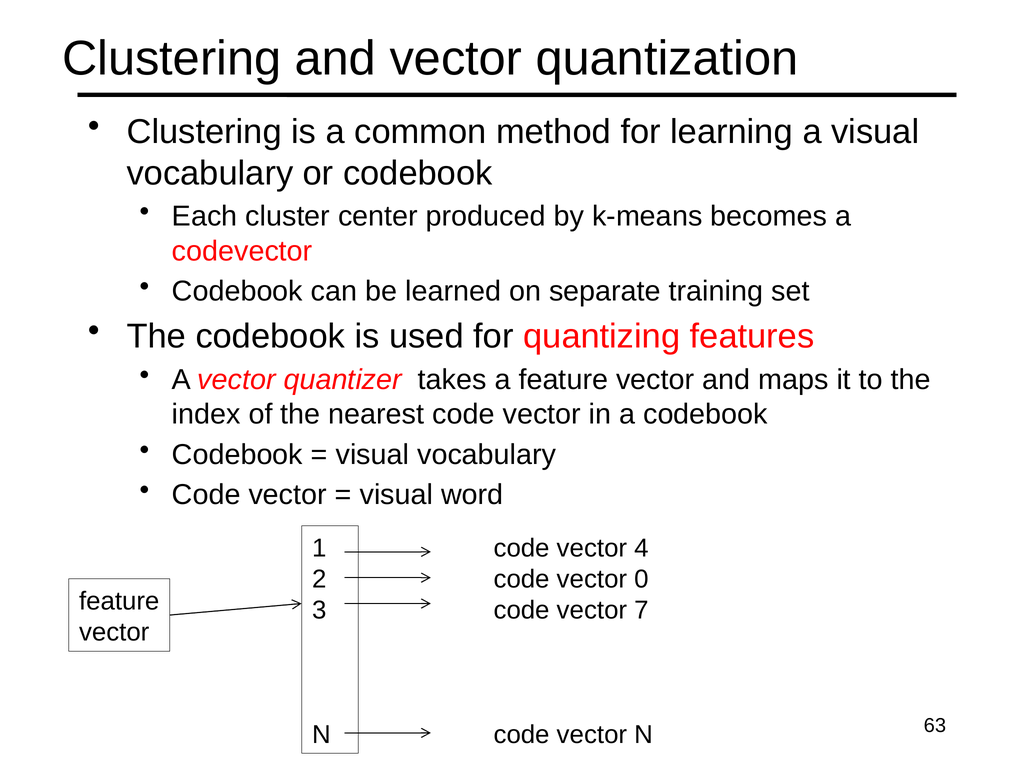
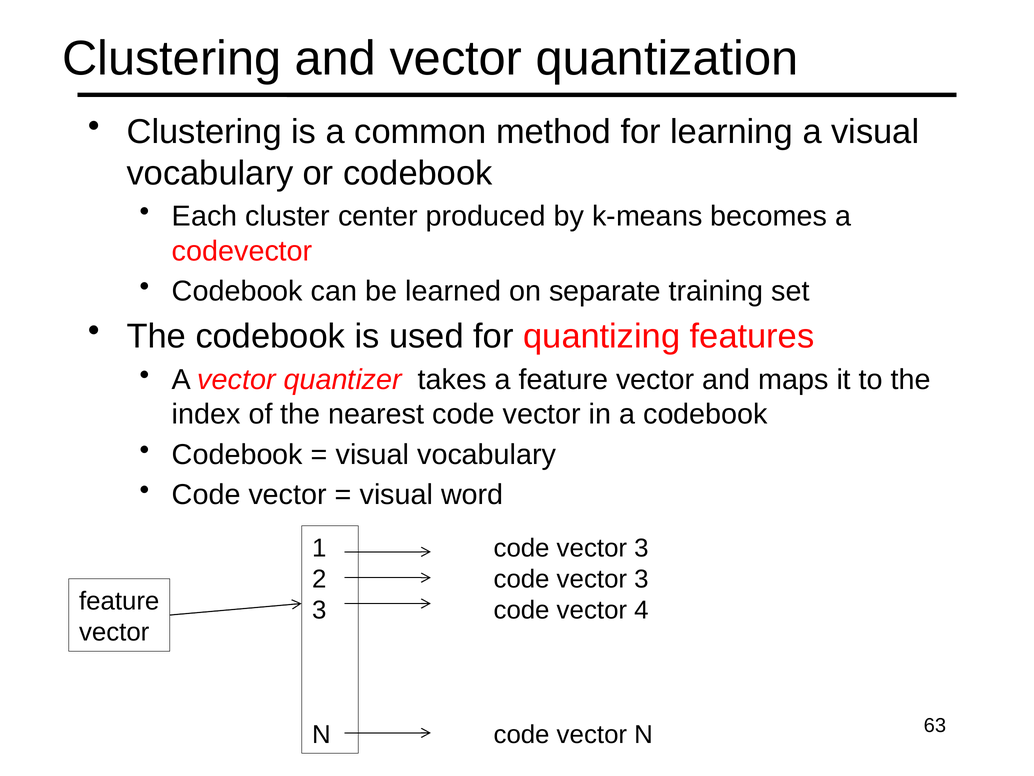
4 at (641, 548): 4 -> 3
0 at (641, 579): 0 -> 3
7: 7 -> 4
